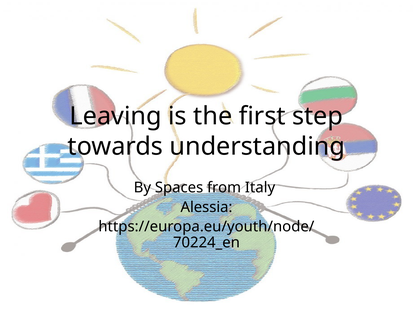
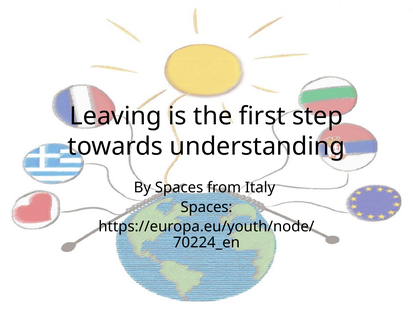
Alessia at (206, 207): Alessia -> Spaces
